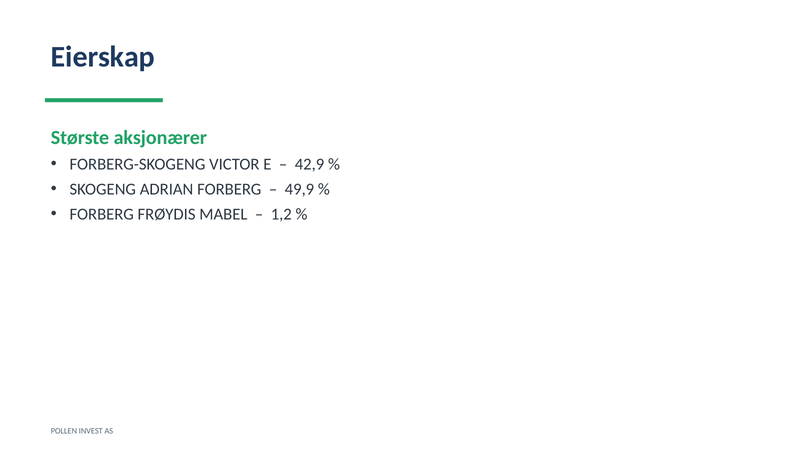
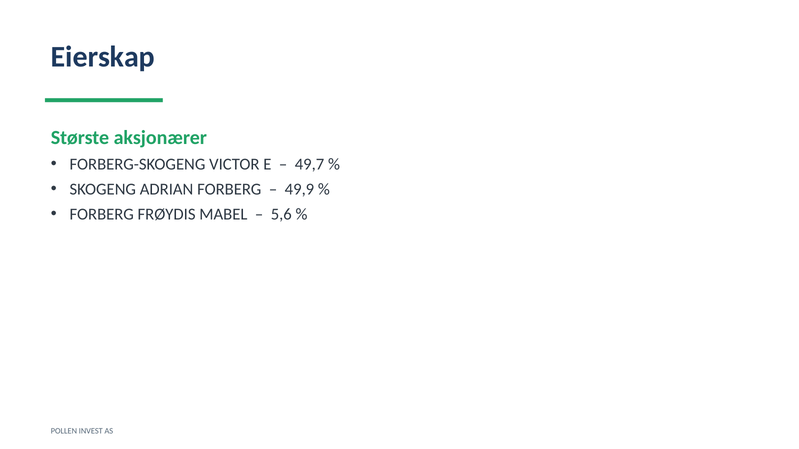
42,9: 42,9 -> 49,7
1,2: 1,2 -> 5,6
